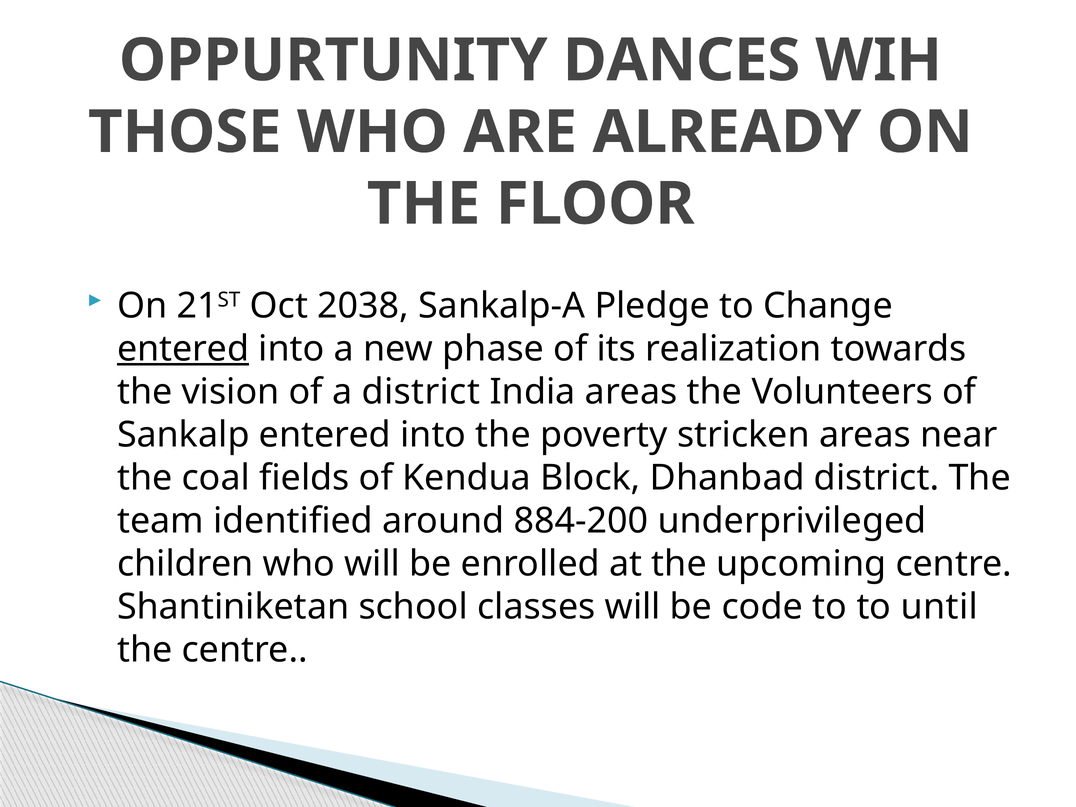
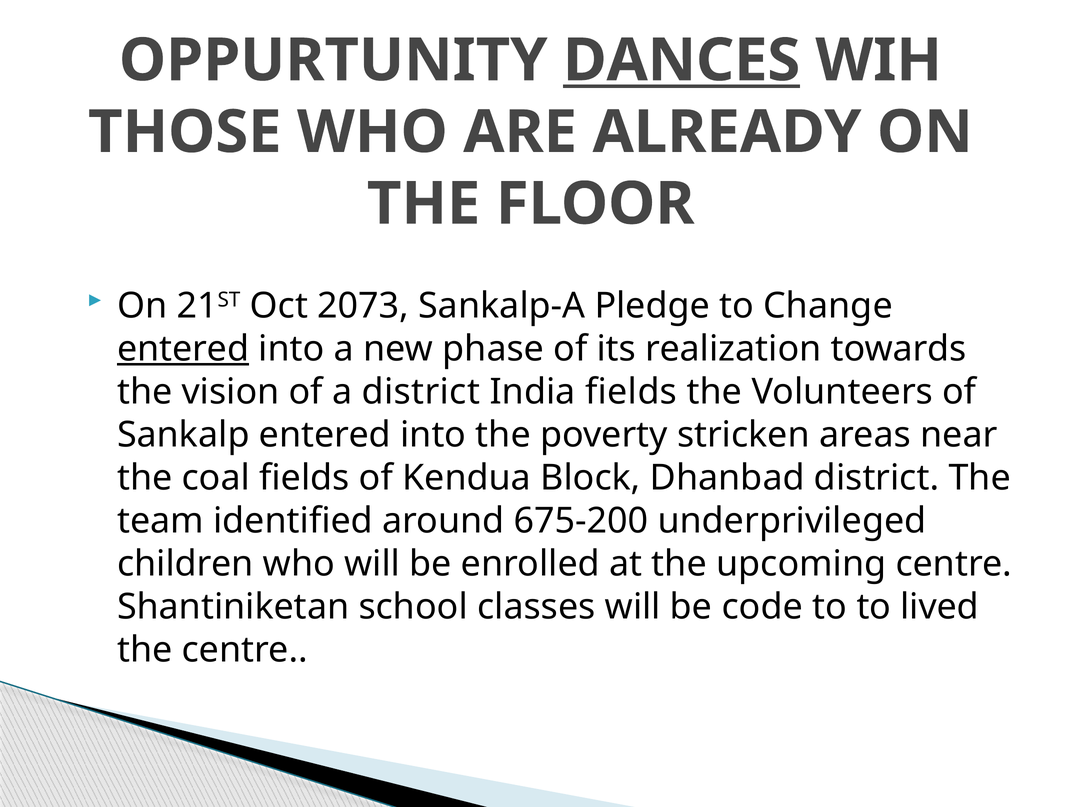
DANCES underline: none -> present
2038: 2038 -> 2073
India areas: areas -> fields
884-200: 884-200 -> 675-200
until: until -> lived
